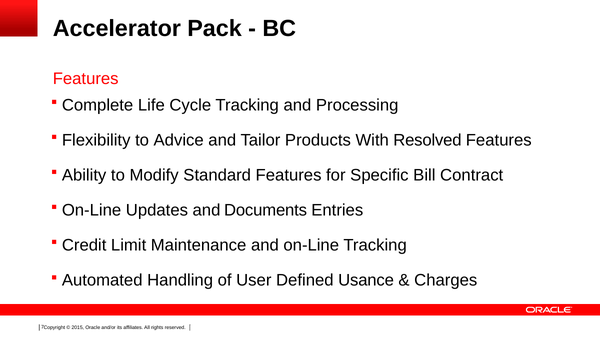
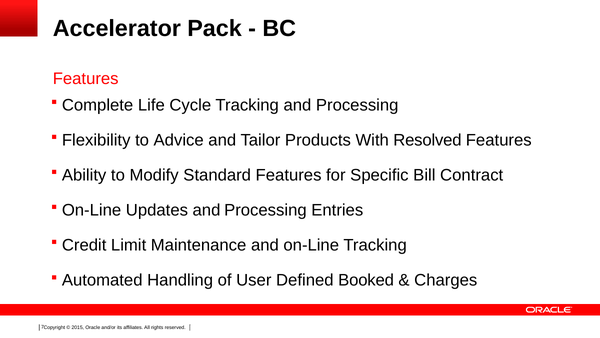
Updates and Documents: Documents -> Processing
Usance: Usance -> Booked
